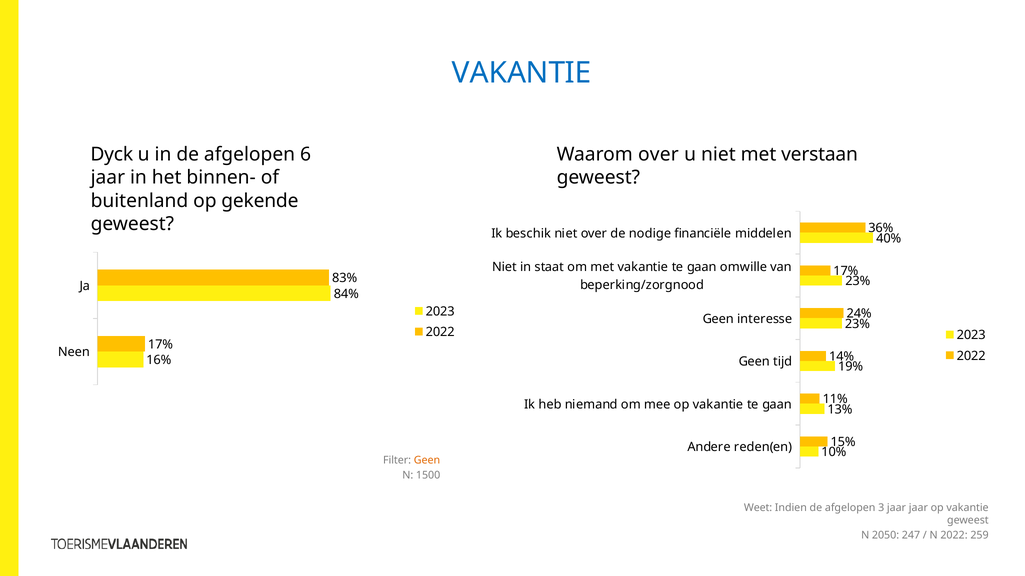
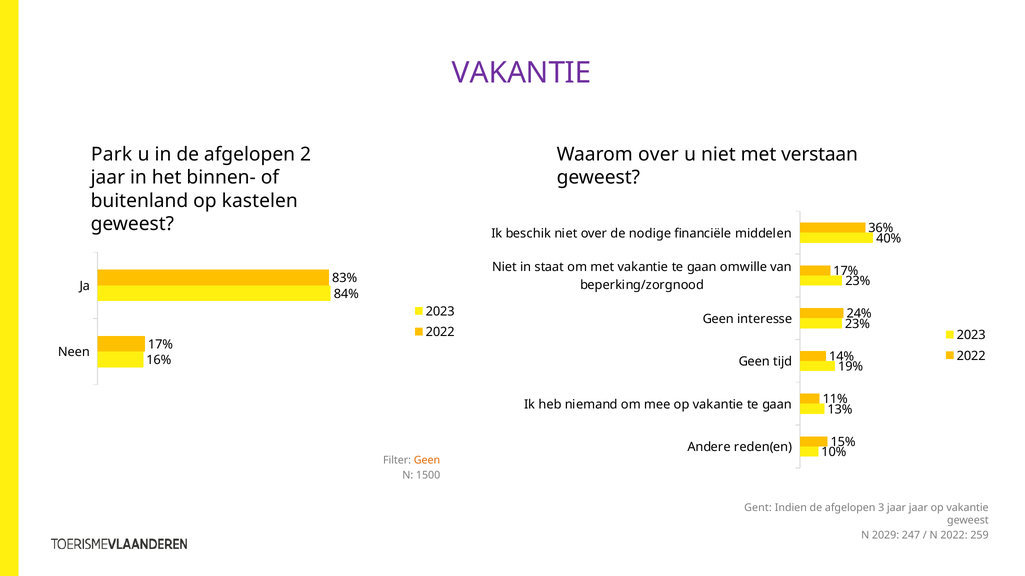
VAKANTIE at (522, 73) colour: blue -> purple
Dyck: Dyck -> Park
6: 6 -> 2
gekende: gekende -> kastelen
Weet: Weet -> Gent
2050: 2050 -> 2029
